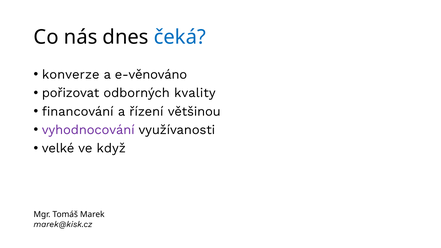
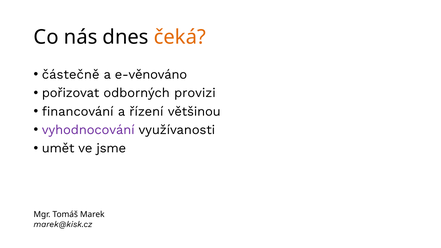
čeká colour: blue -> orange
konverze: konverze -> částečně
kvality: kvality -> provizi
velké: velké -> umět
když: když -> jsme
